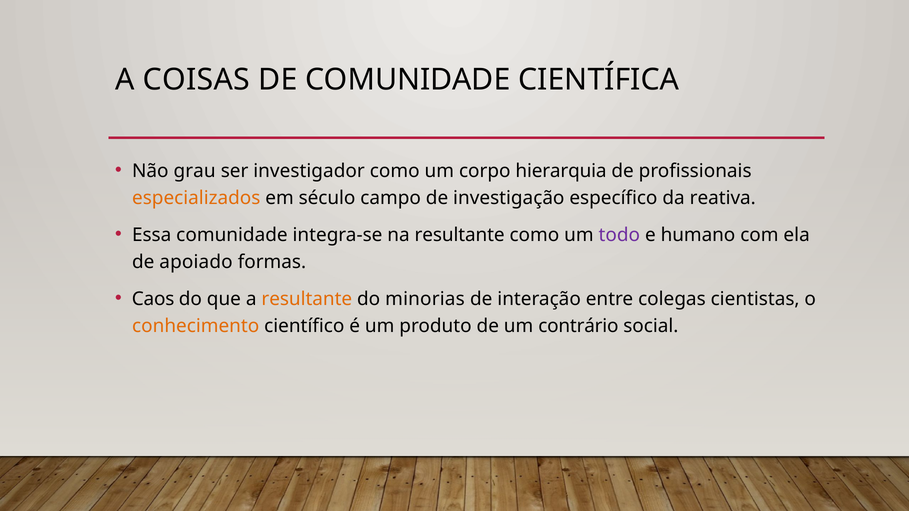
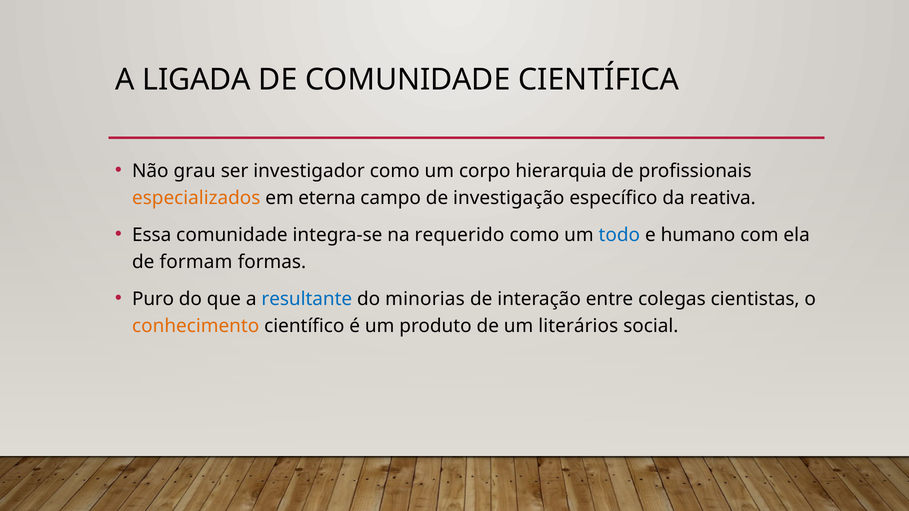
COISAS: COISAS -> LIGADA
século: século -> eterna
na resultante: resultante -> requerido
todo colour: purple -> blue
apoiado: apoiado -> formam
Caos: Caos -> Puro
resultante at (307, 299) colour: orange -> blue
contrário: contrário -> literários
